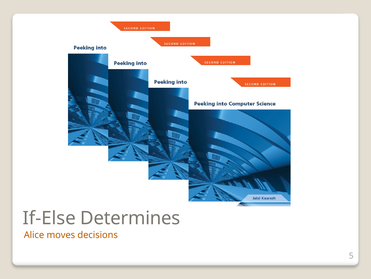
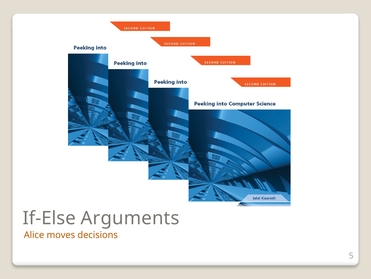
Determines: Determines -> Arguments
